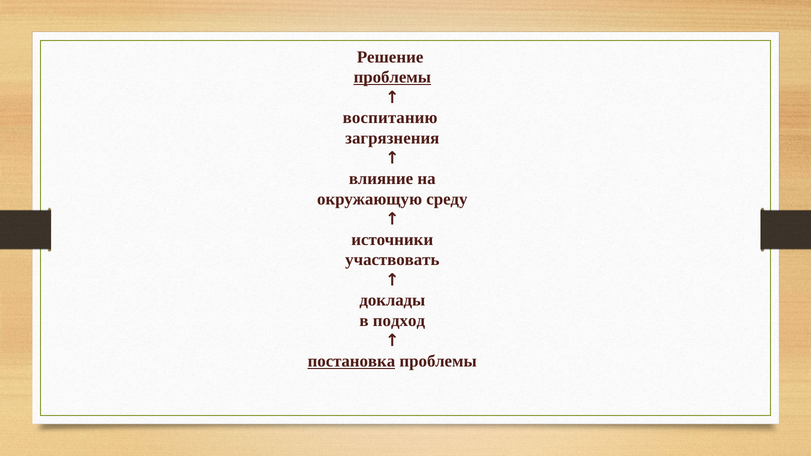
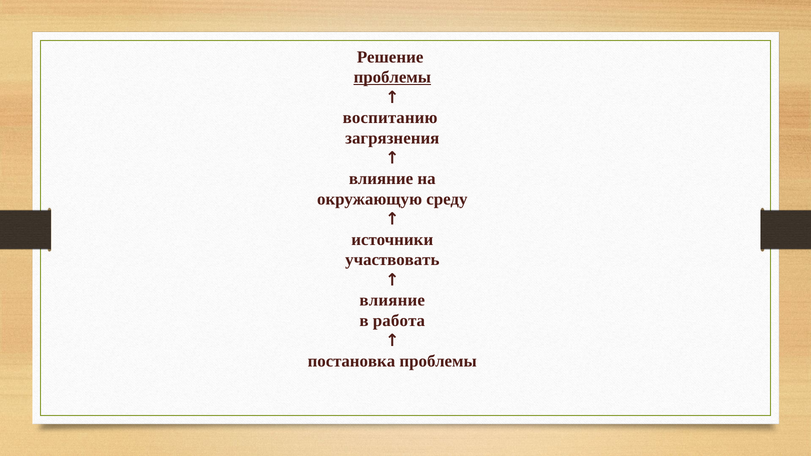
доклады at (392, 300): доклады -> влияние
подход: подход -> работа
постановка underline: present -> none
